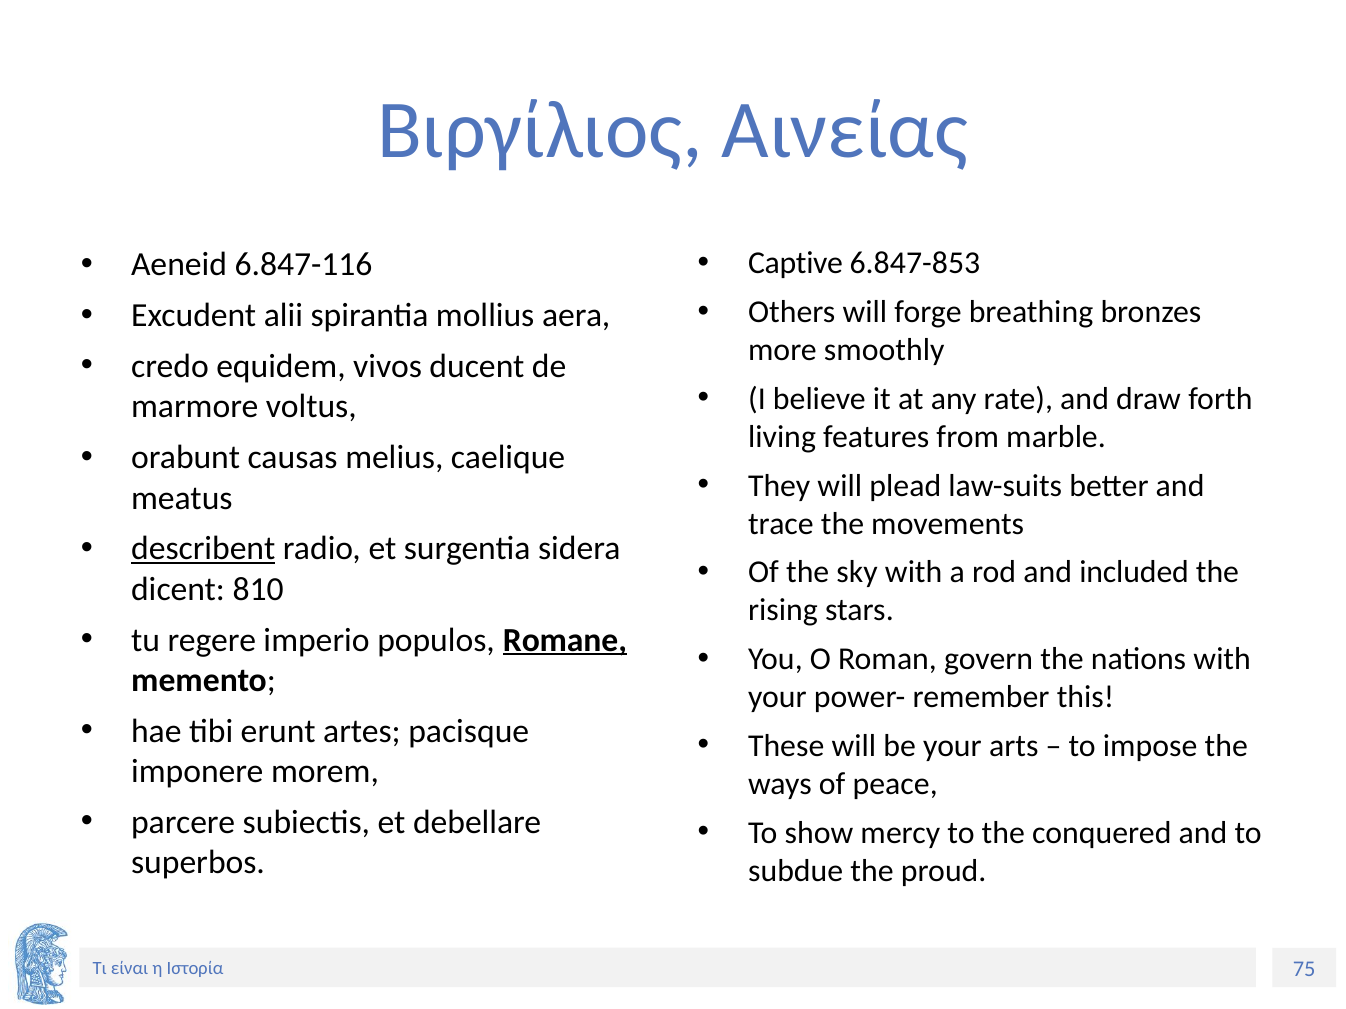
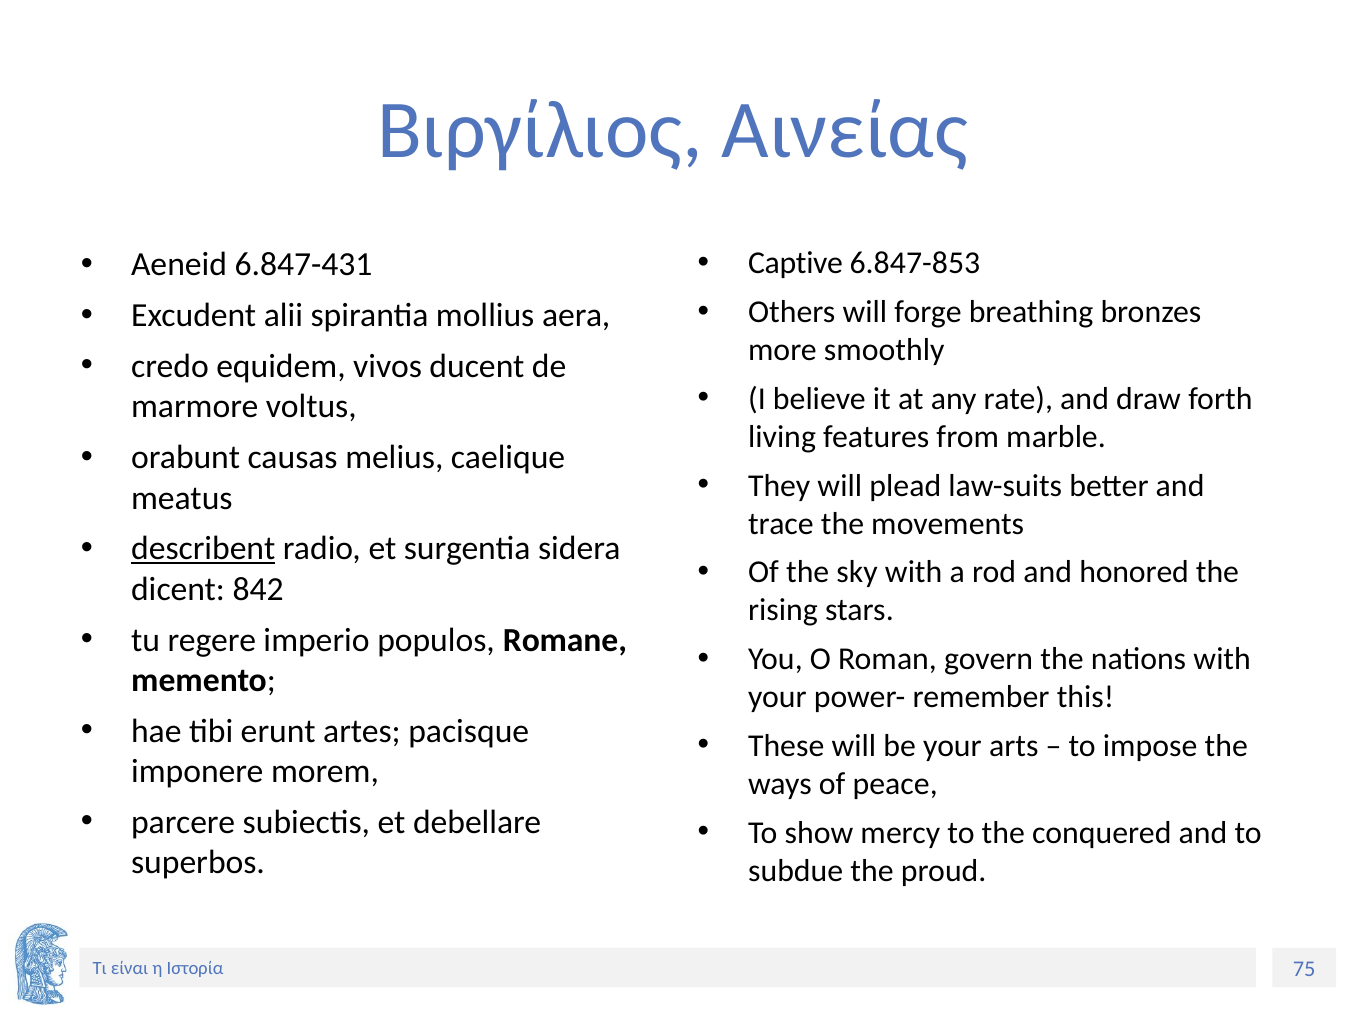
6.847-116: 6.847-116 -> 6.847-431
included: included -> honored
810: 810 -> 842
Romane underline: present -> none
